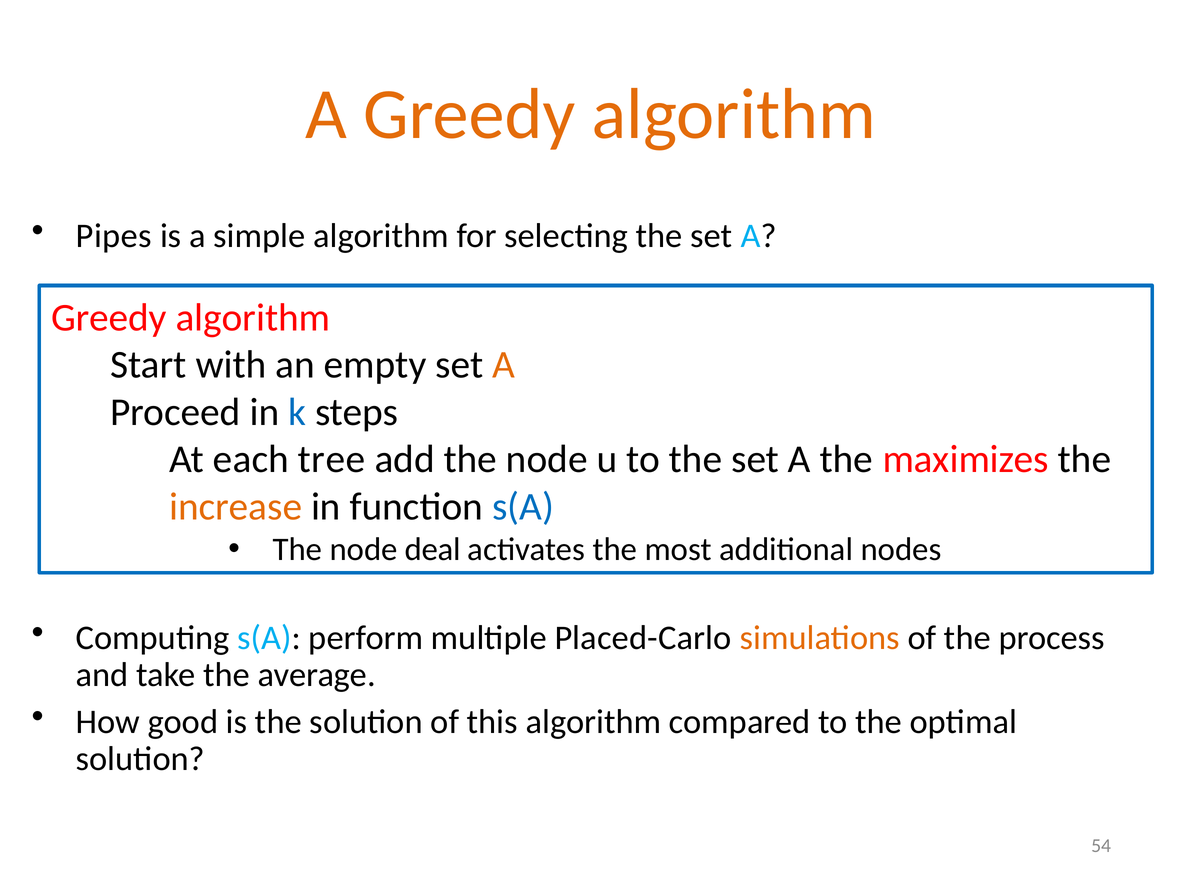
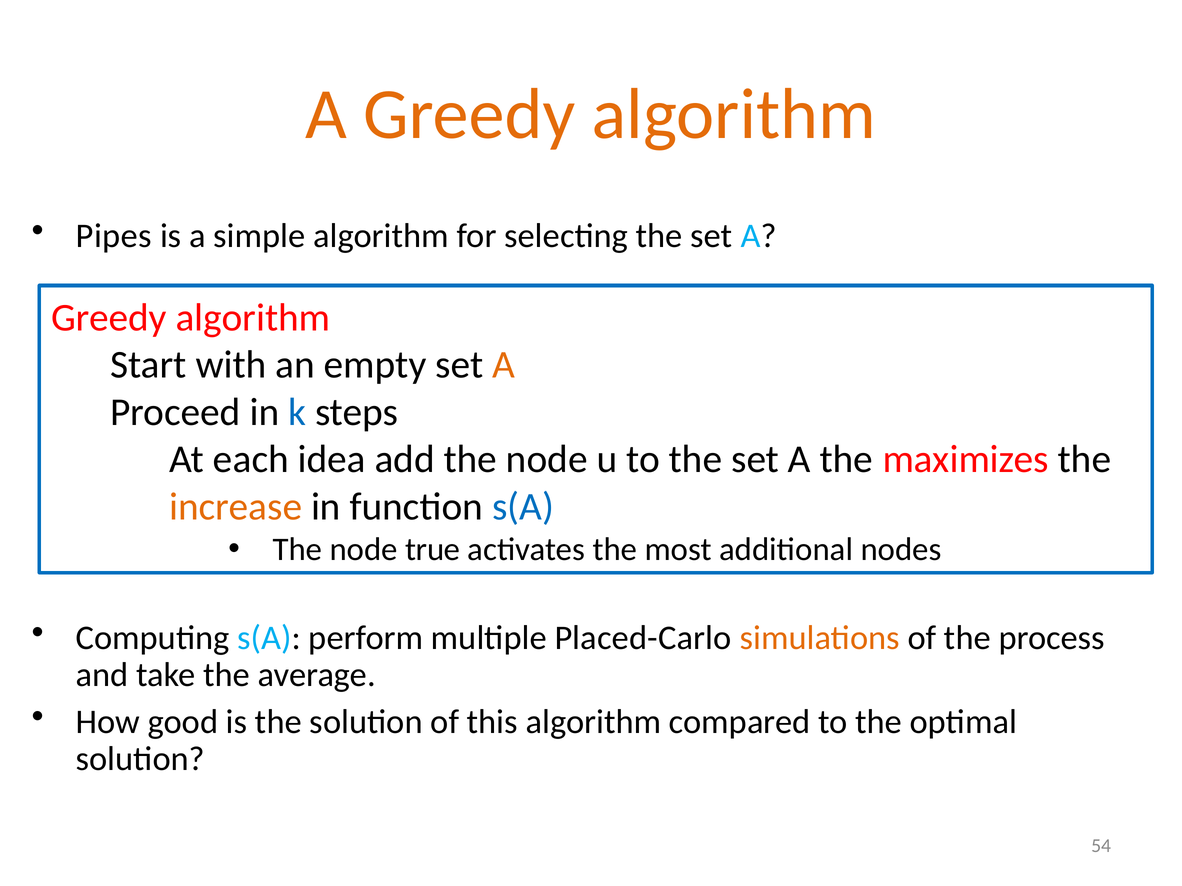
tree: tree -> idea
deal: deal -> true
